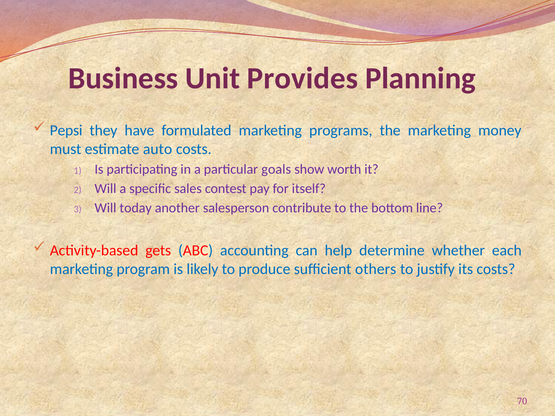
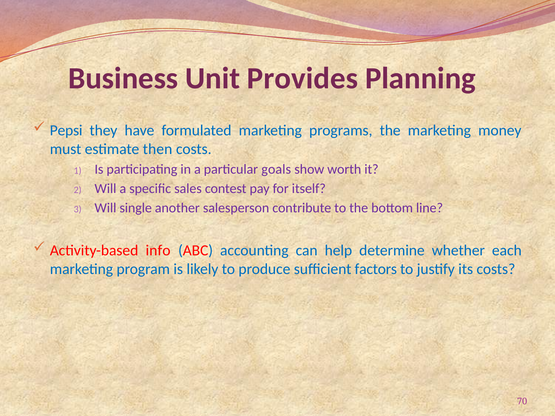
auto: auto -> then
today: today -> single
gets: gets -> info
others: others -> factors
